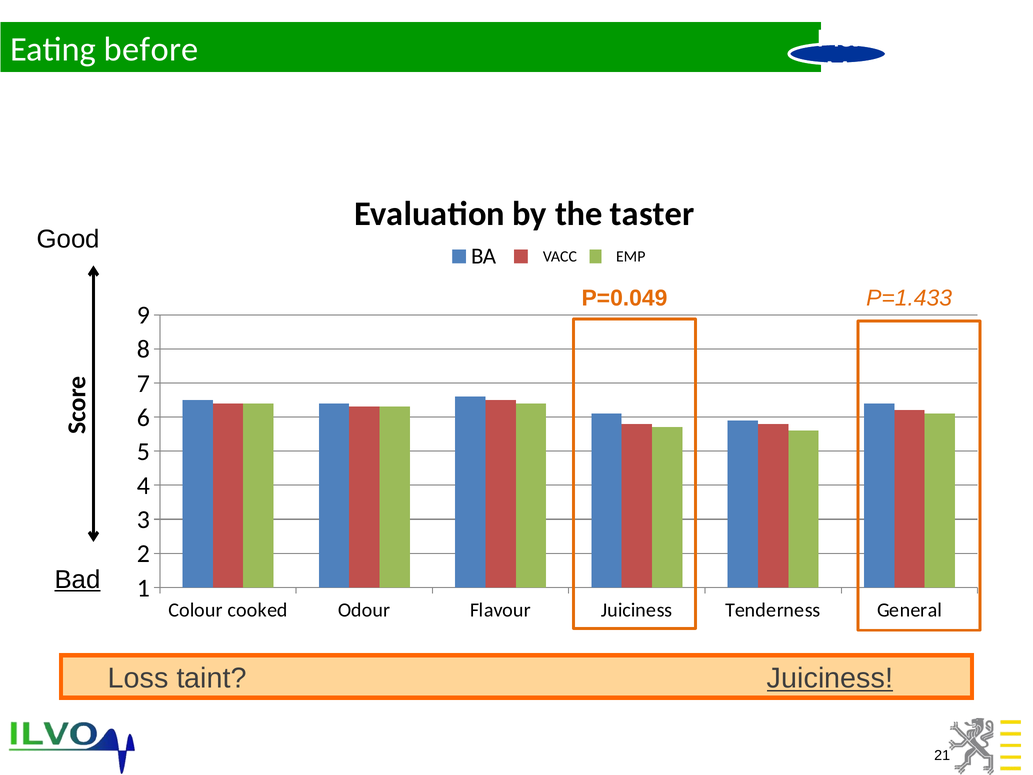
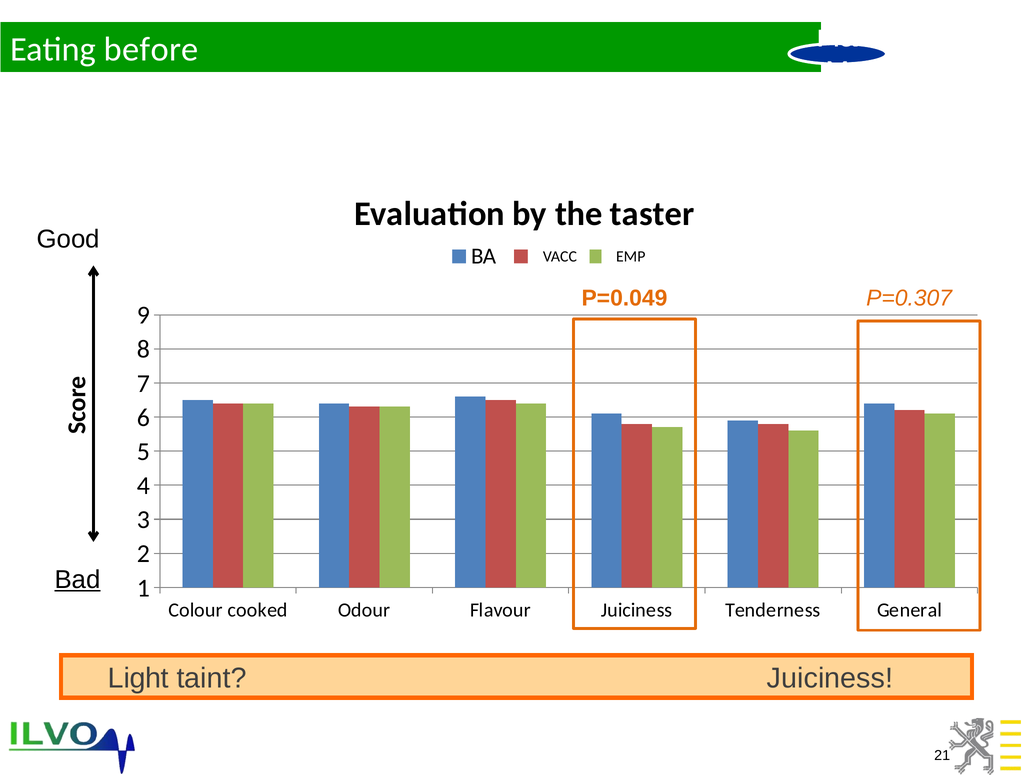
P=1.433: P=1.433 -> P=0.307
Loss: Loss -> Light
Juiciness at (830, 678) underline: present -> none
